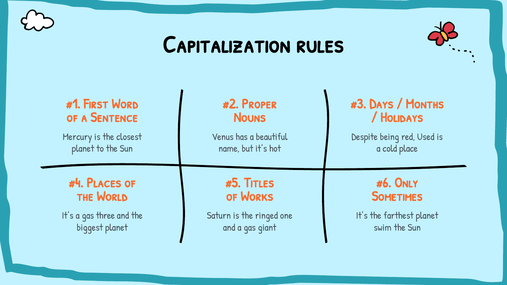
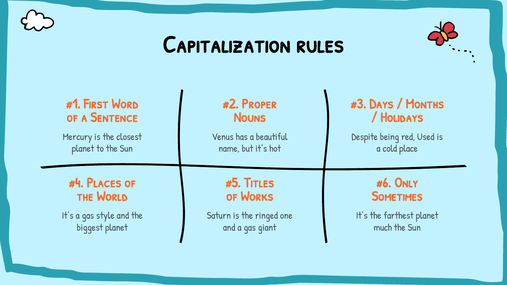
three: three -> style
swim: swim -> much
